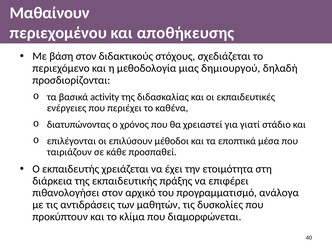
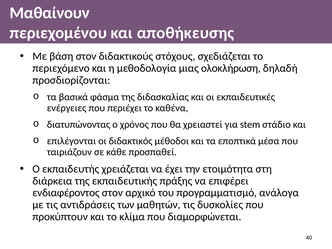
δημιουργού: δημιουργού -> ολοκλήρωση
activity: activity -> φάσμα
γιατί: γιατί -> stem
επιλύσουν: επιλύσουν -> διδακτικός
πιθανολογήσει: πιθανολογήσει -> ενδιαφέροντος
